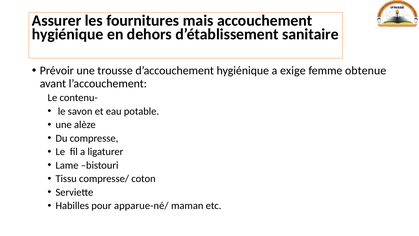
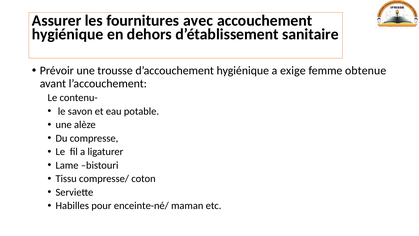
mais: mais -> avec
apparue-né/: apparue-né/ -> enceinte-né/
